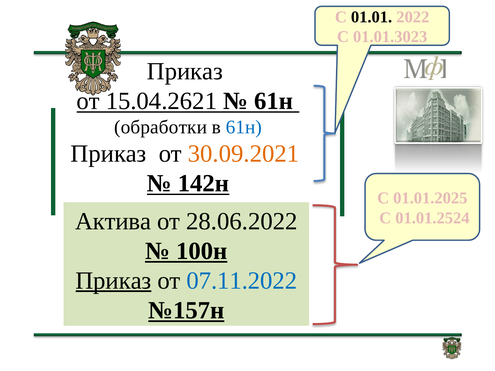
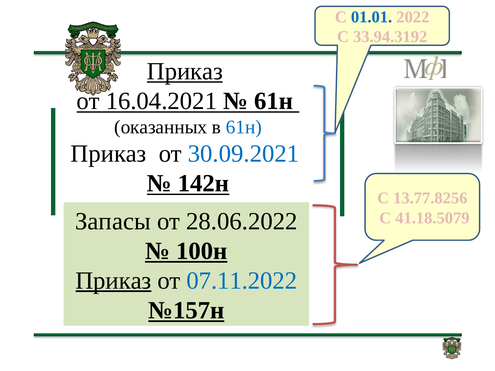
01.01 colour: black -> blue
01.01.3023: 01.01.3023 -> 33.94.3192
Приказ at (185, 71) underline: none -> present
15.04.2621: 15.04.2621 -> 16.04.2021
обработки: обработки -> оказанных
30.09.2021 colour: orange -> blue
01.01.2025: 01.01.2025 -> 13.77.8256
Актива: Актива -> Запасы
01.01.2524: 01.01.2524 -> 41.18.5079
